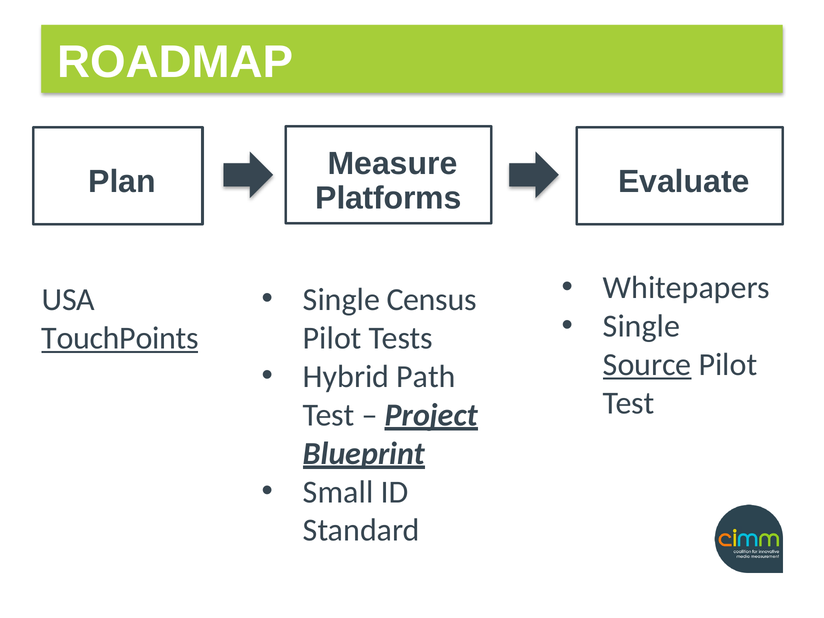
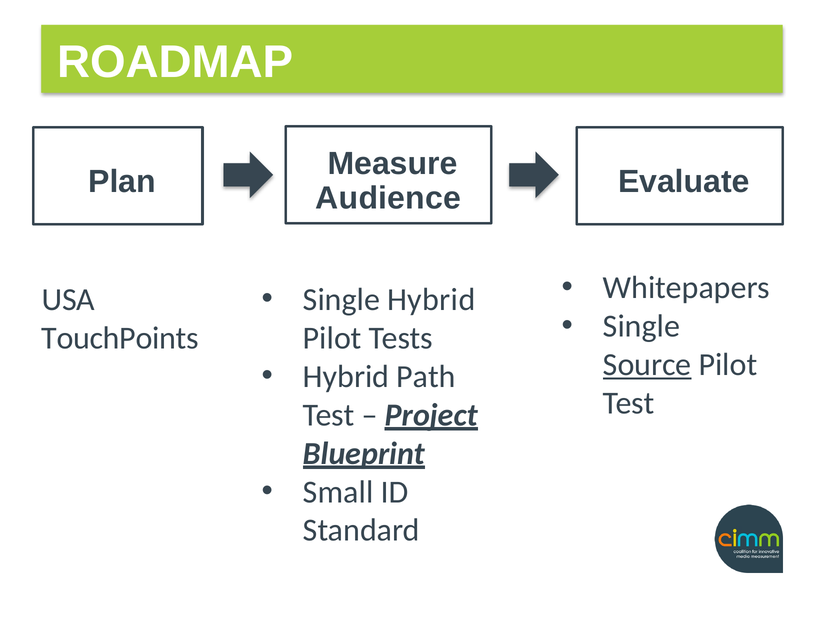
Platforms: Platforms -> Audience
Single Census: Census -> Hybrid
TouchPoints underline: present -> none
